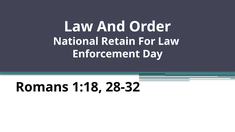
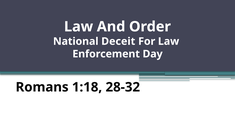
Retain: Retain -> Deceit
